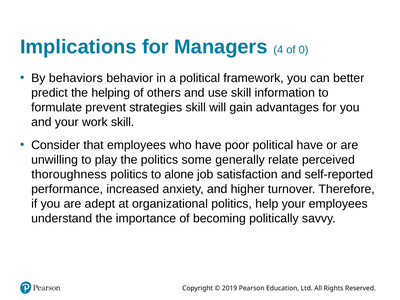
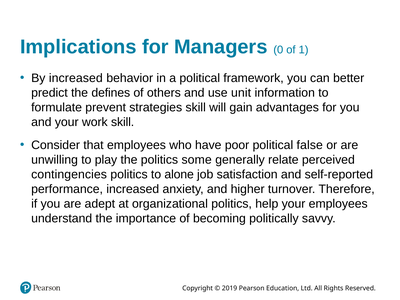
4: 4 -> 0
0: 0 -> 1
By behaviors: behaviors -> increased
helping: helping -> defines
use skill: skill -> unit
political have: have -> false
thoroughness: thoroughness -> contingencies
